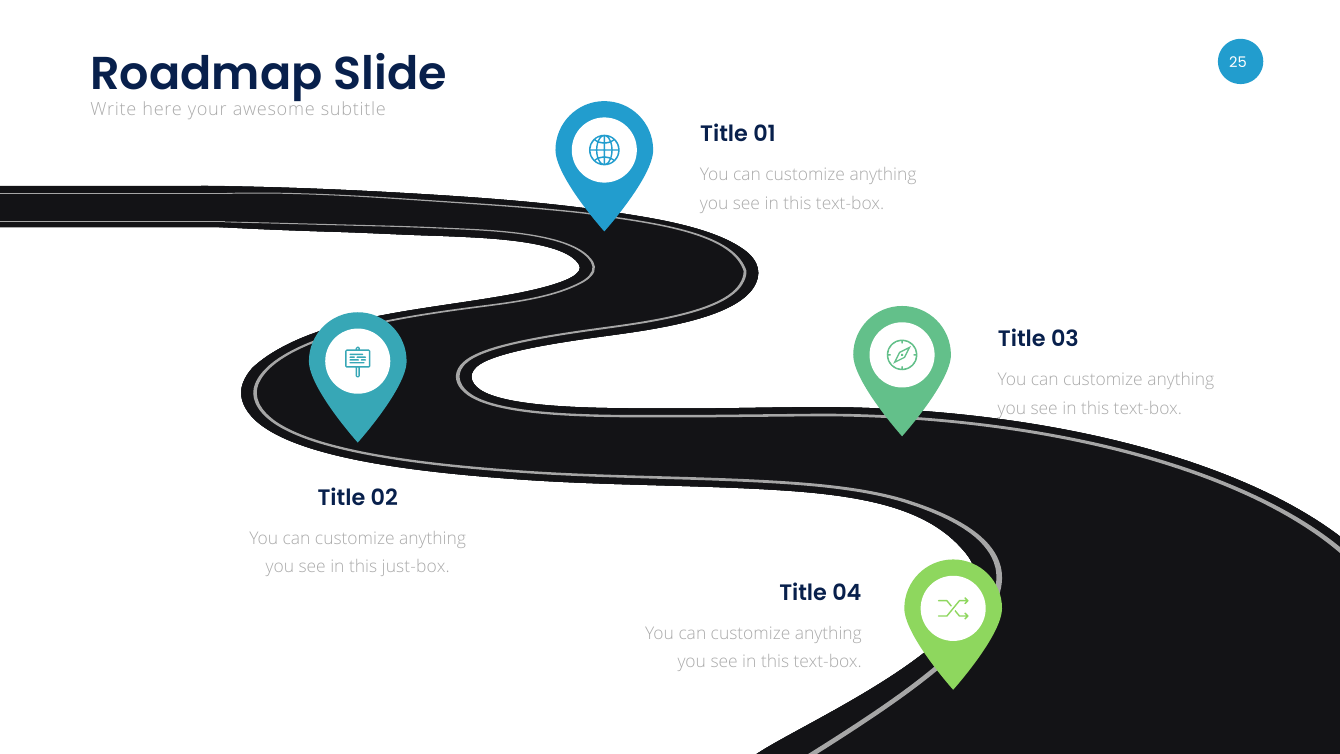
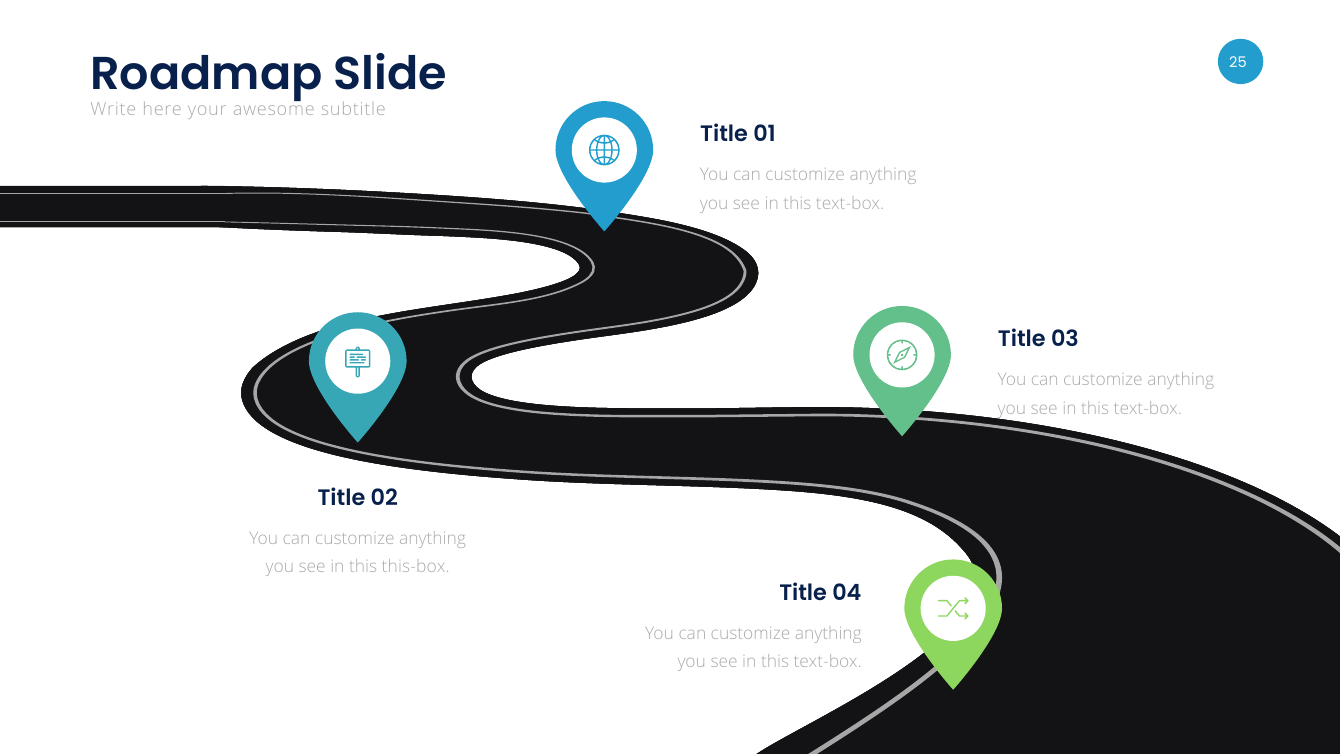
just-box: just-box -> this-box
